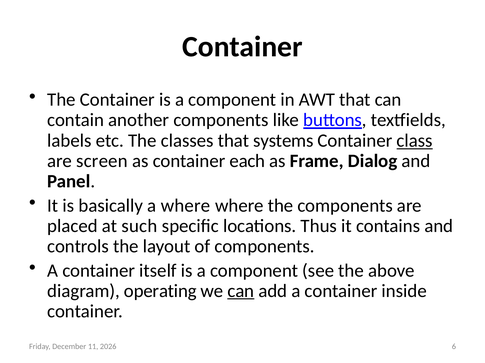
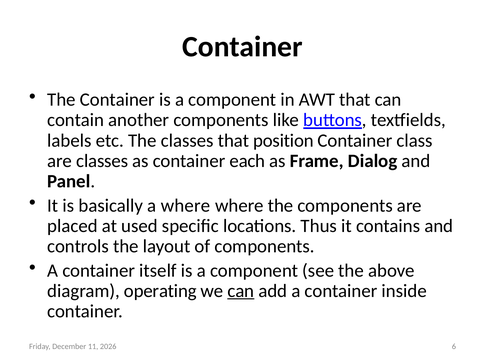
systems: systems -> position
class underline: present -> none
are screen: screen -> classes
such: such -> used
